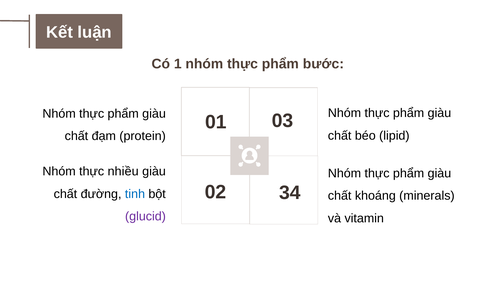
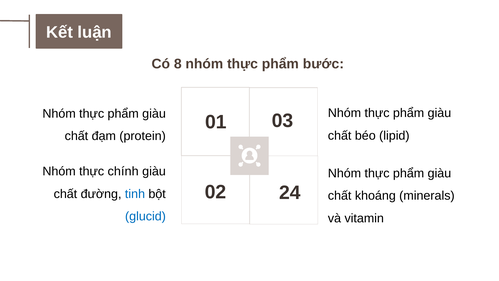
1: 1 -> 8
nhiều: nhiều -> chính
34: 34 -> 24
glucid colour: purple -> blue
